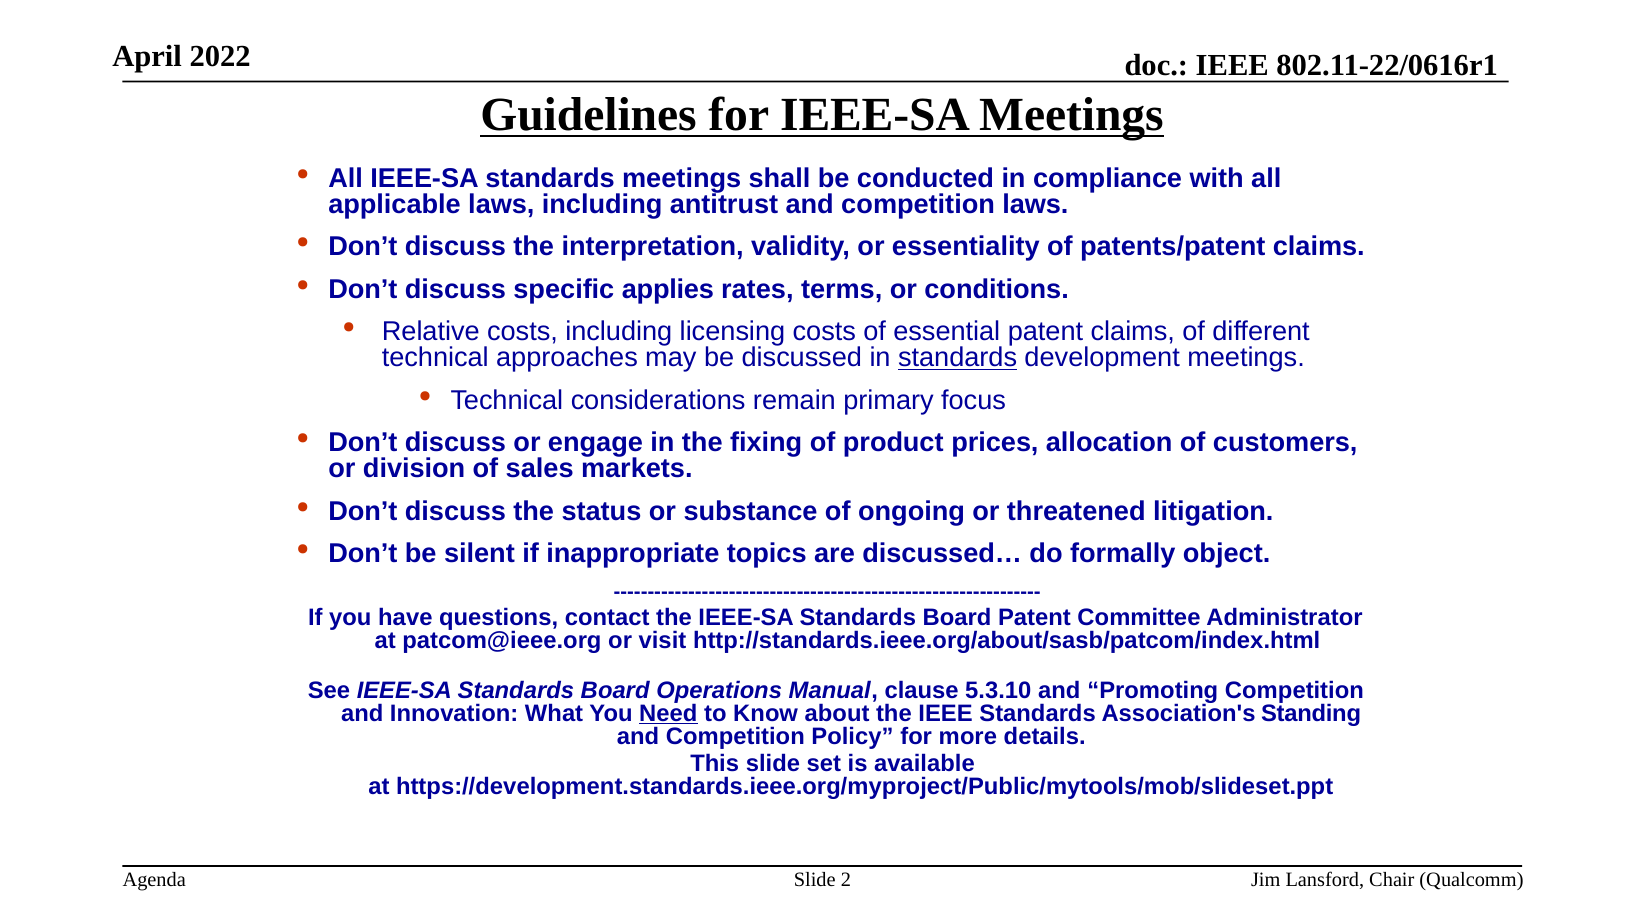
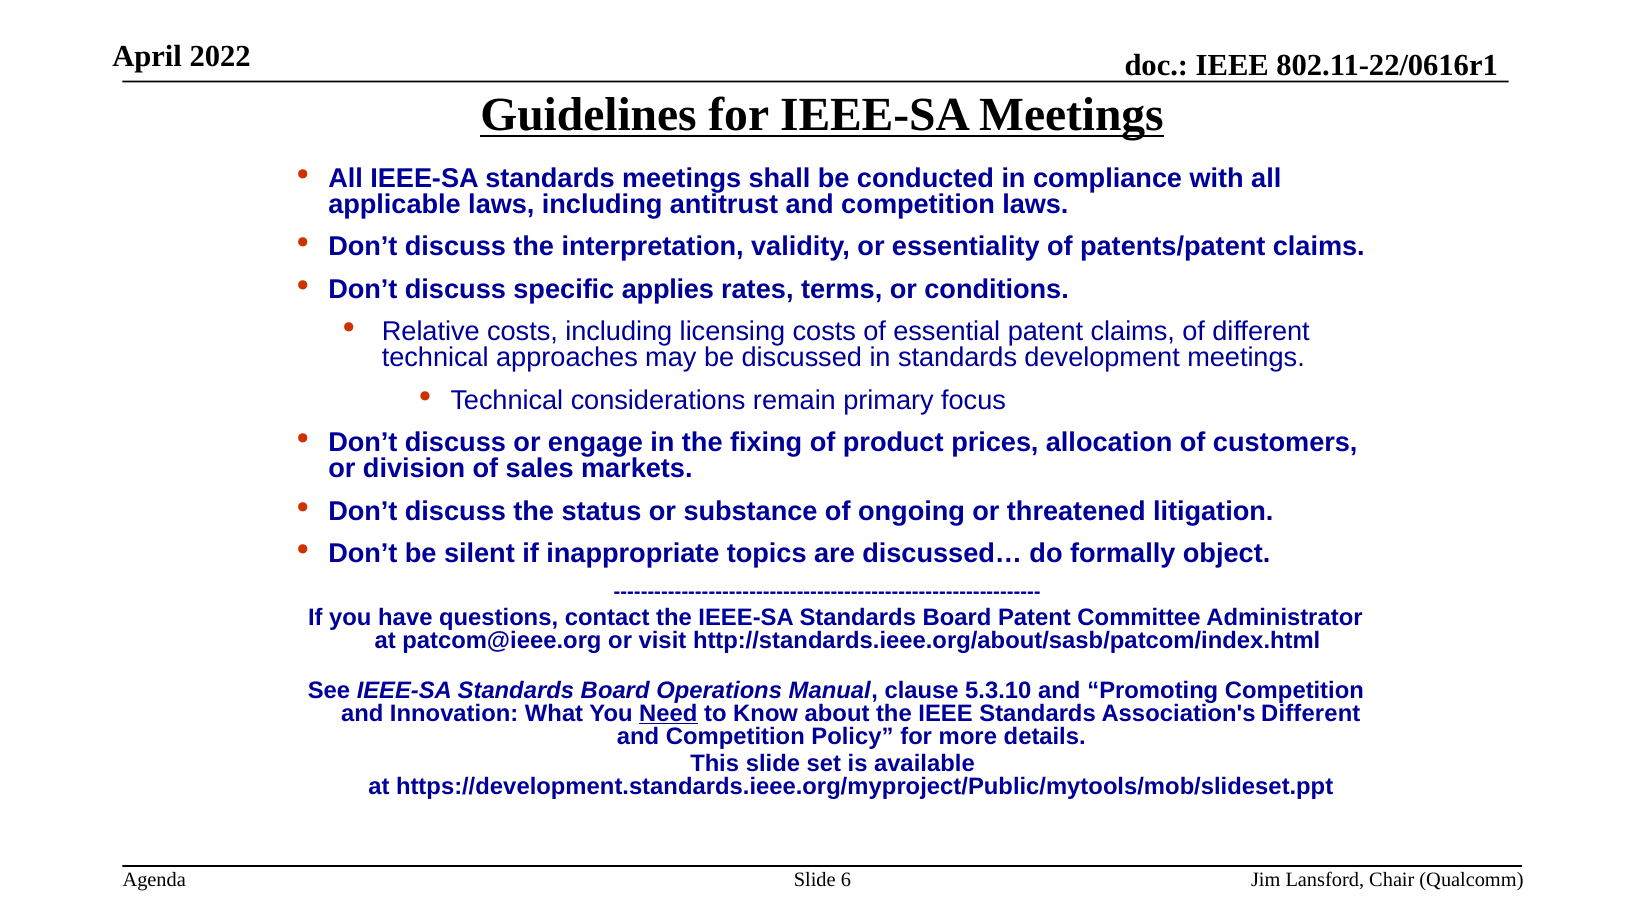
standards at (958, 358) underline: present -> none
Association's Standing: Standing -> Different
2: 2 -> 6
